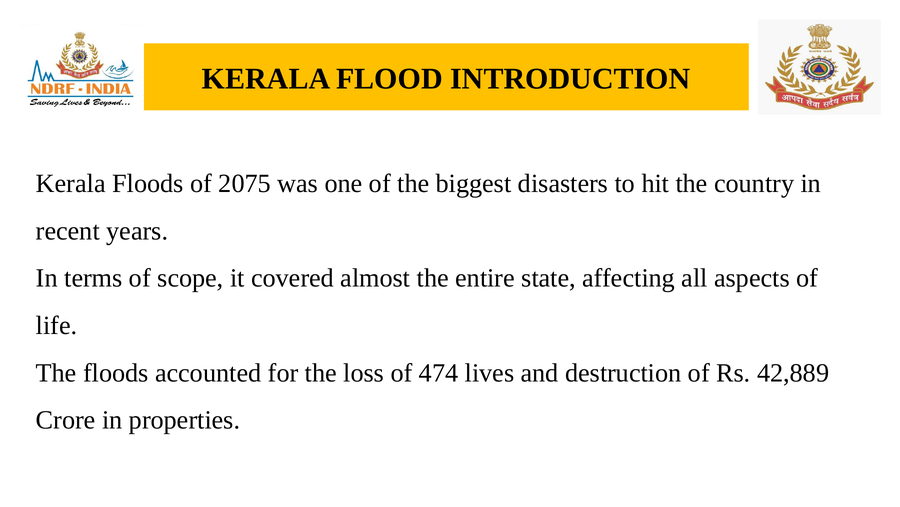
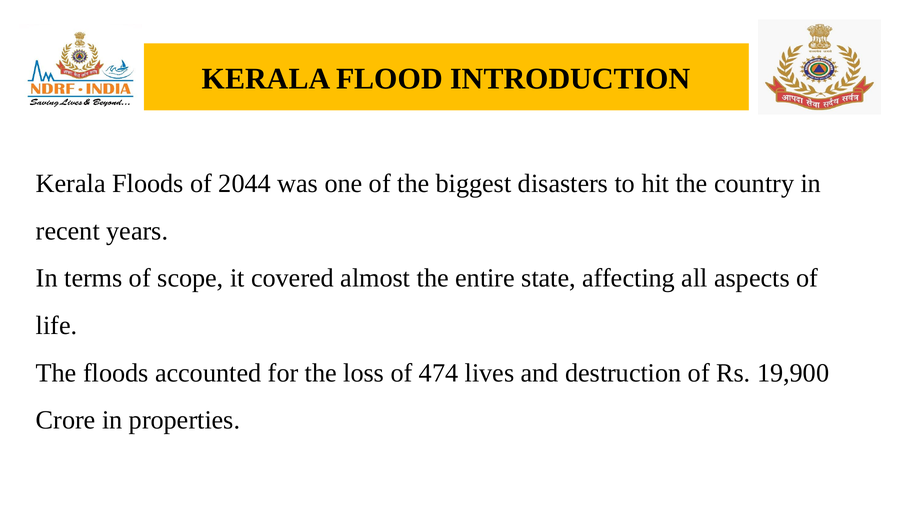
2075: 2075 -> 2044
42,889: 42,889 -> 19,900
